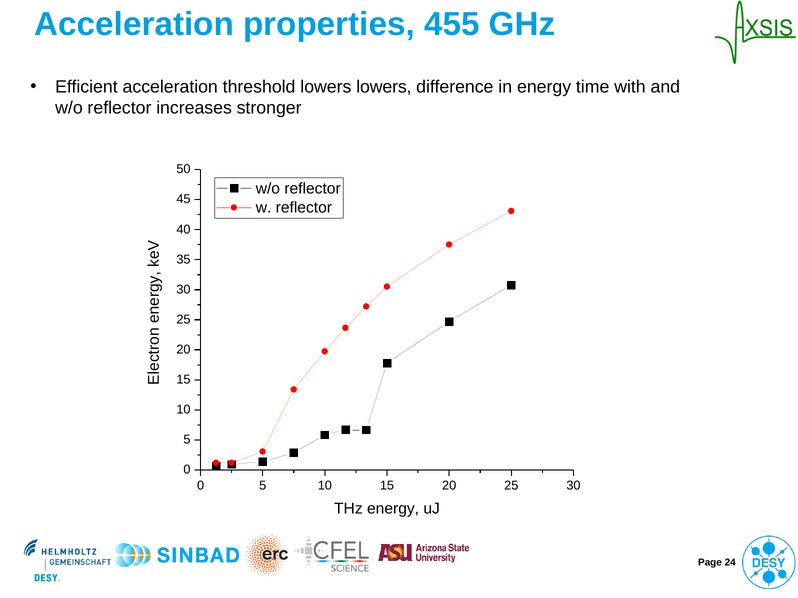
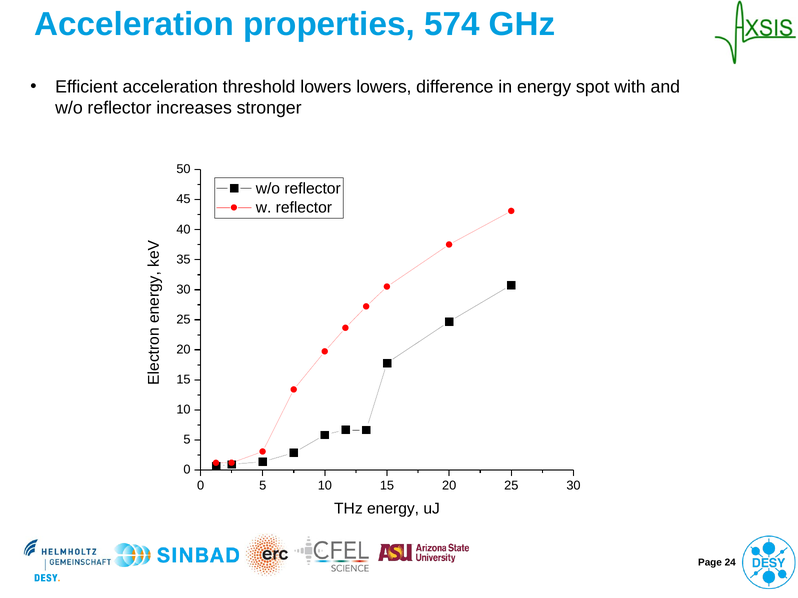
455: 455 -> 574
time: time -> spot
